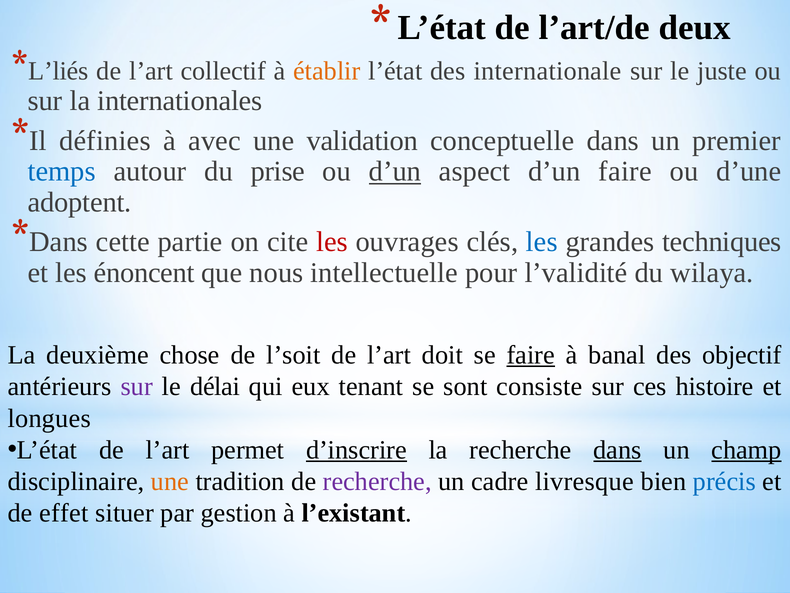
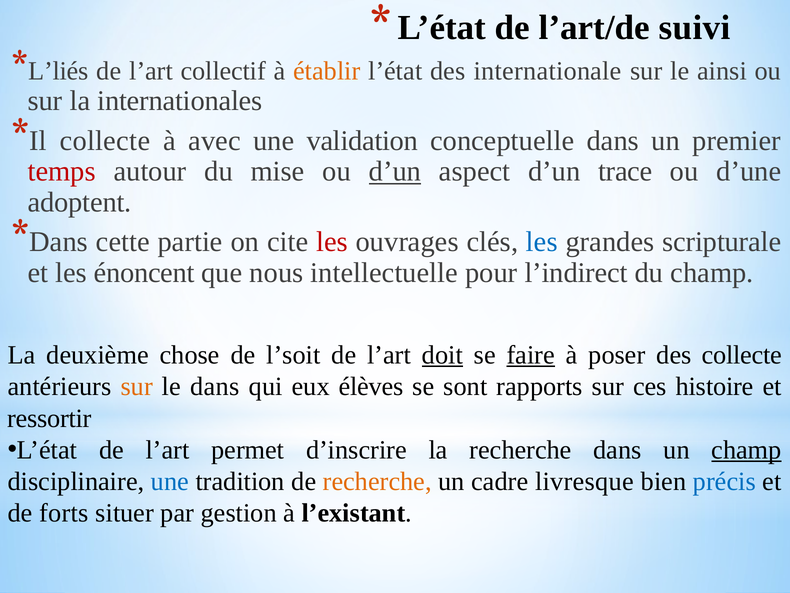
deux: deux -> suivi
juste: juste -> ainsi
Il définies: définies -> collecte
temps colour: blue -> red
prise: prise -> mise
d’un faire: faire -> trace
techniques: techniques -> scripturale
l’validité: l’validité -> l’indirect
du wilaya: wilaya -> champ
doit underline: none -> present
banal: banal -> poser
des objectif: objectif -> collecte
sur at (137, 386) colour: purple -> orange
le délai: délai -> dans
tenant: tenant -> élèves
consiste: consiste -> rapports
longues: longues -> ressortir
d’inscrire underline: present -> none
dans at (617, 450) underline: present -> none
une at (170, 481) colour: orange -> blue
recherche at (377, 481) colour: purple -> orange
effet: effet -> forts
